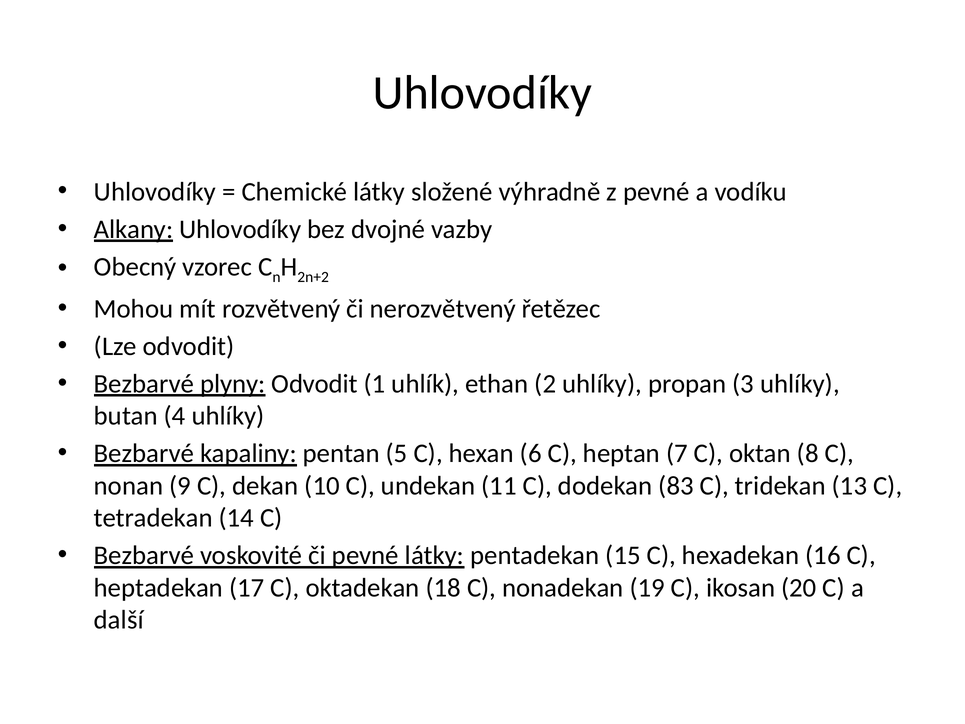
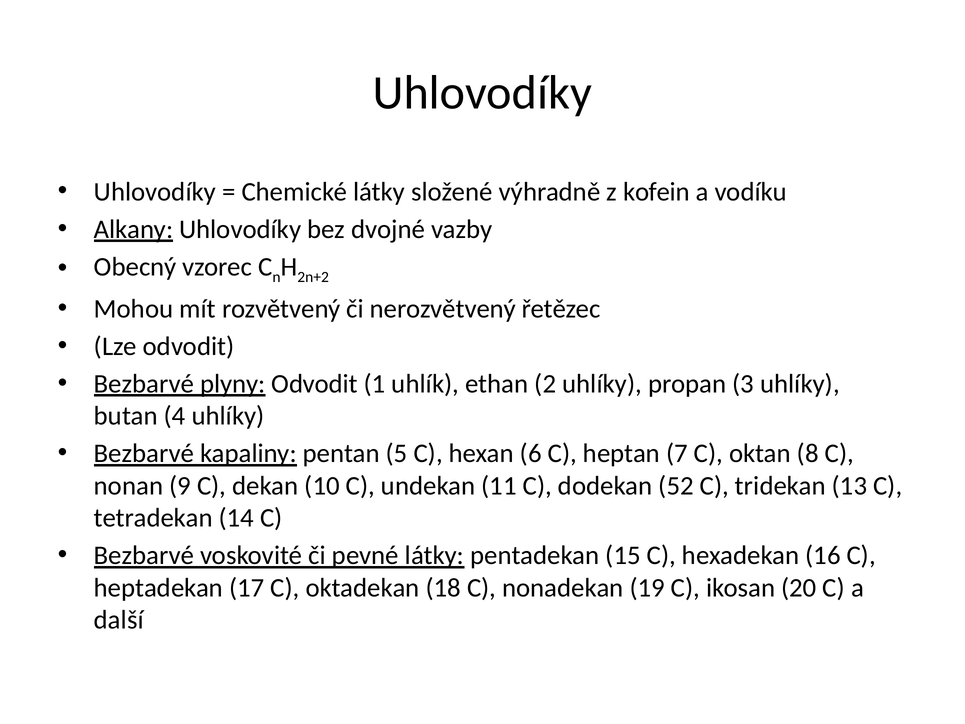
z pevné: pevné -> kofein
83: 83 -> 52
